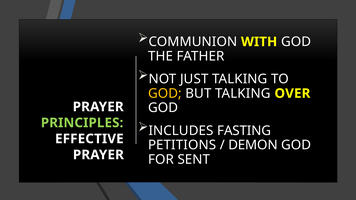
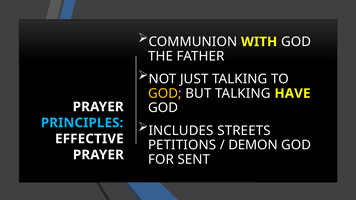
OVER: OVER -> HAVE
PRINCIPLES colour: light green -> light blue
FASTING: FASTING -> STREETS
